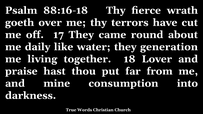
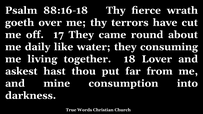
generation: generation -> consuming
praise: praise -> askest
